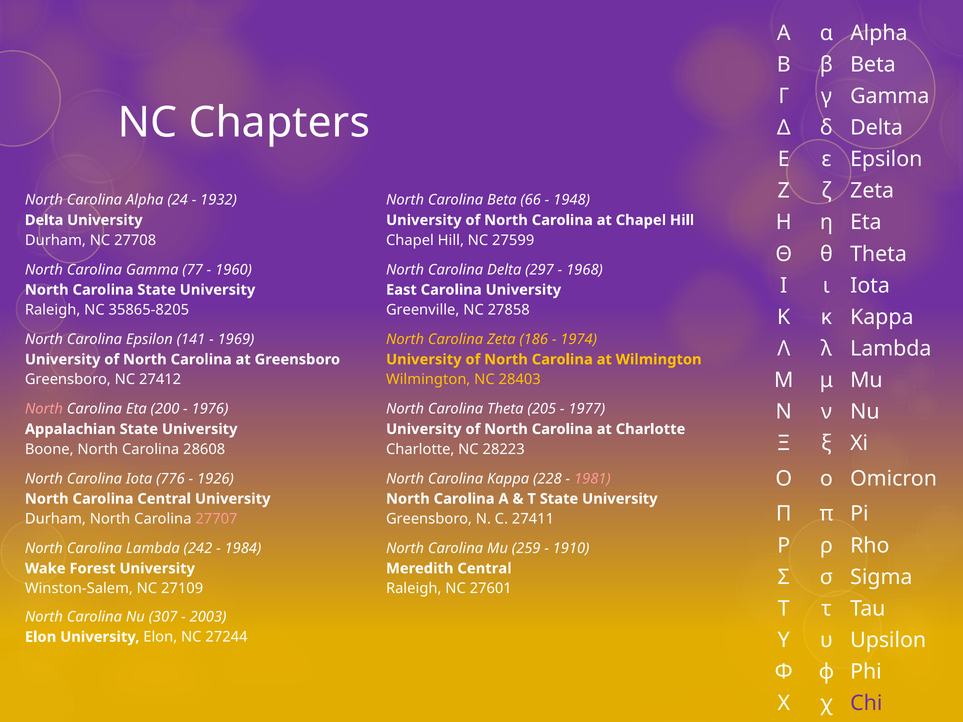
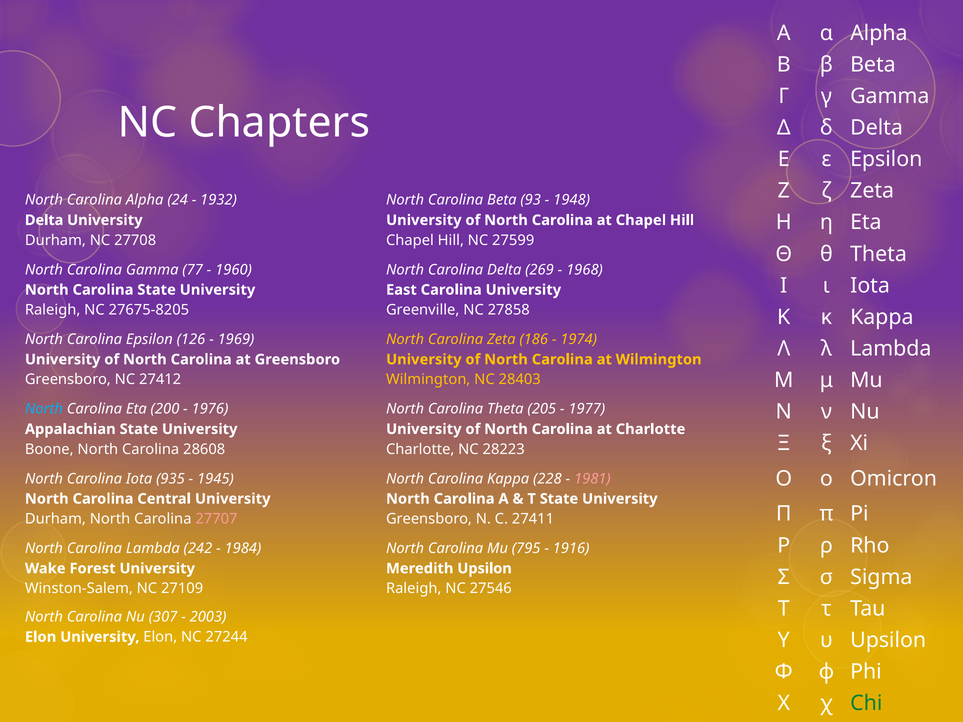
66: 66 -> 93
297: 297 -> 269
35865-8205: 35865-8205 -> 27675-8205
141: 141 -> 126
North at (44, 409) colour: pink -> light blue
776: 776 -> 935
1926: 1926 -> 1945
259: 259 -> 795
1910: 1910 -> 1916
Meredith Central: Central -> Upsilon
27601: 27601 -> 27546
Chi colour: purple -> green
